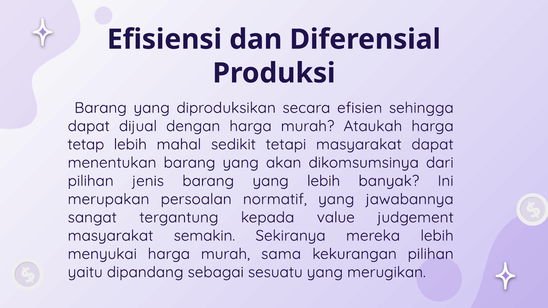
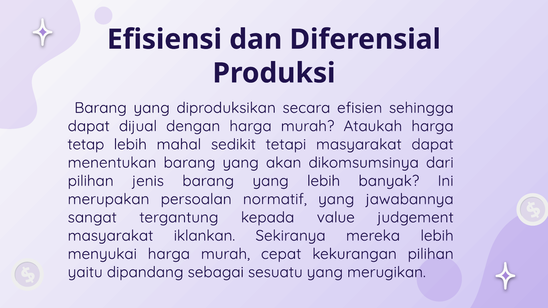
semakin: semakin -> iklankan
sama: sama -> cepat
